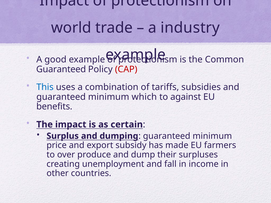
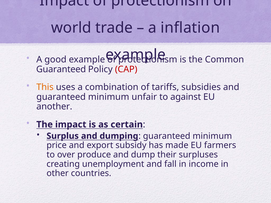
industry: industry -> inflation
This colour: blue -> orange
which: which -> unfair
benefits: benefits -> another
